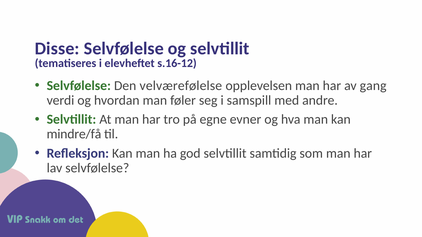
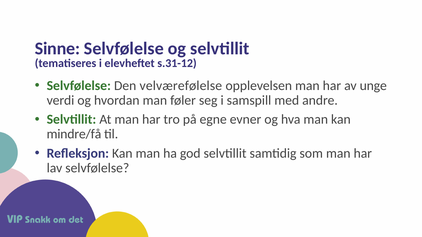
Disse: Disse -> Sinne
s.16-12: s.16-12 -> s.31-12
gang: gang -> unge
